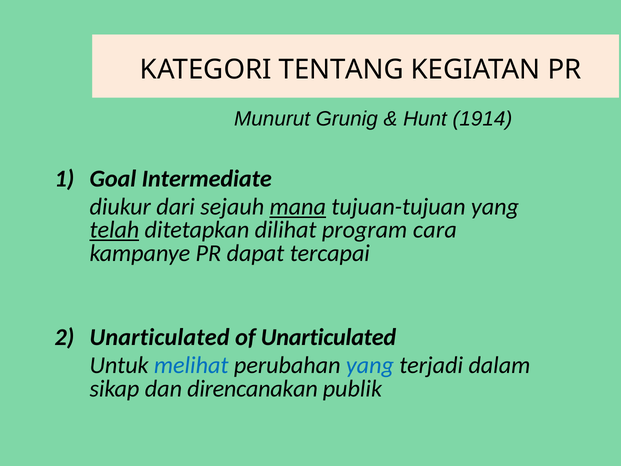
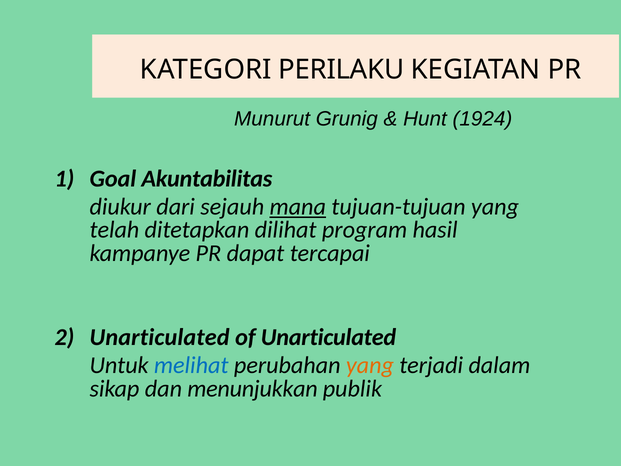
TENTANG: TENTANG -> PERILAKU
1914: 1914 -> 1924
Intermediate: Intermediate -> Akuntabilitas
telah underline: present -> none
cara: cara -> hasil
yang at (370, 365) colour: blue -> orange
direncanakan: direncanakan -> menunjukkan
